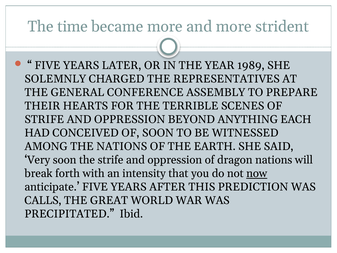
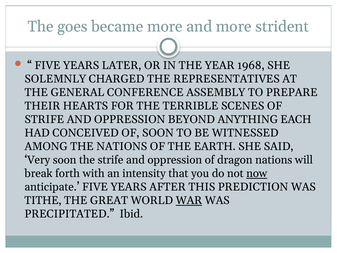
time: time -> goes
1989: 1989 -> 1968
CALLS: CALLS -> TITHE
WAR underline: none -> present
